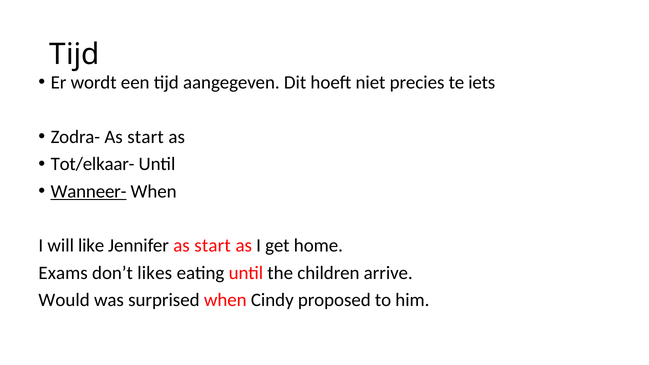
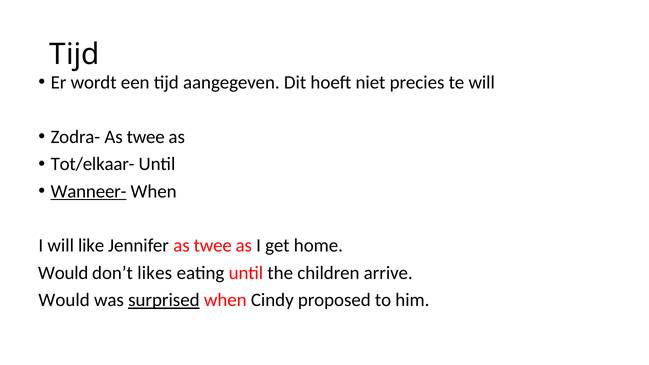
te iets: iets -> will
Zodra- As start: start -> twee
Jennifer as start: start -> twee
Exams at (63, 273): Exams -> Would
surprised underline: none -> present
